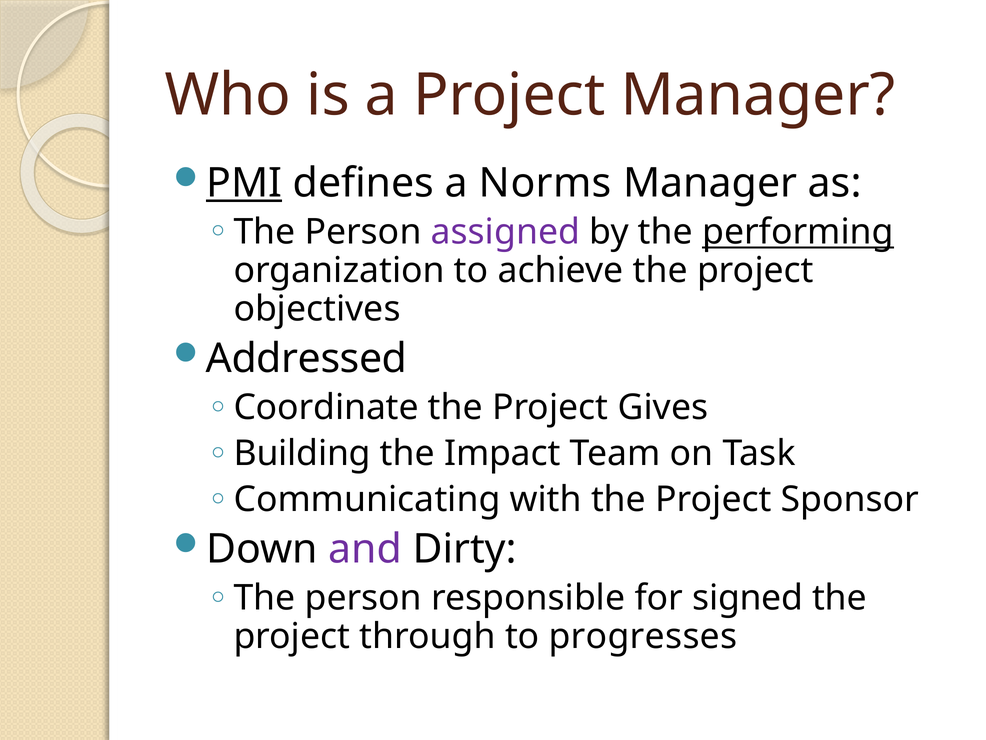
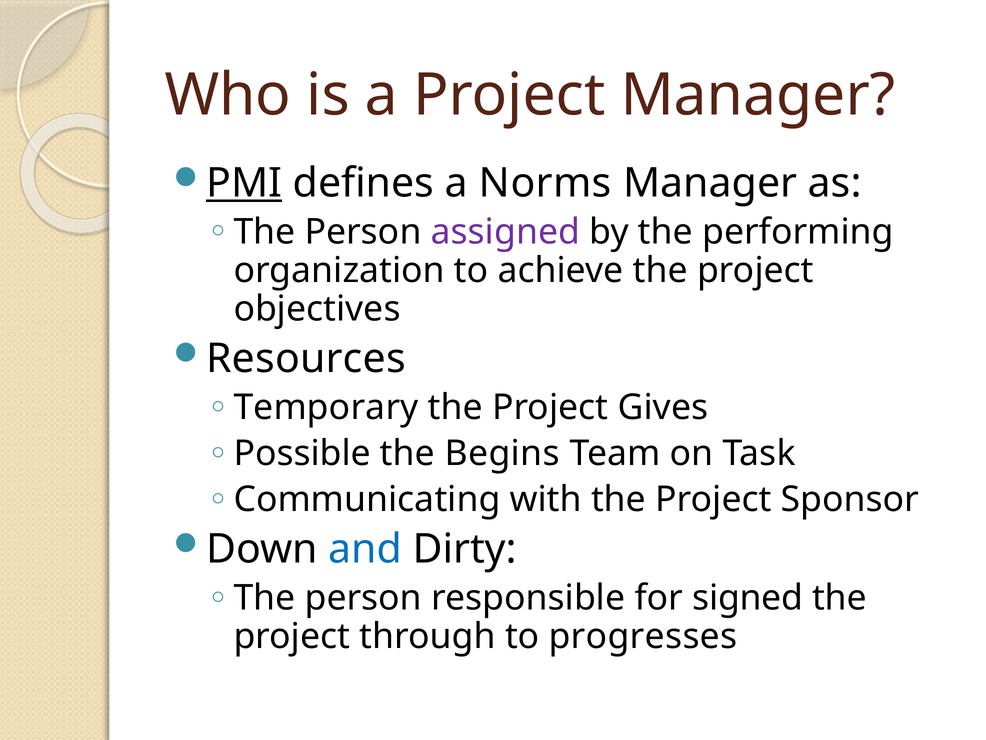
performing underline: present -> none
Addressed: Addressed -> Resources
Coordinate: Coordinate -> Temporary
Building: Building -> Possible
Impact: Impact -> Begins
and colour: purple -> blue
